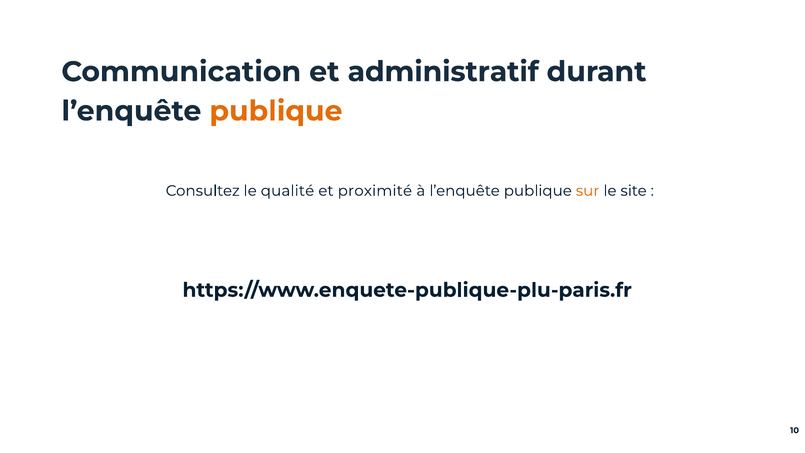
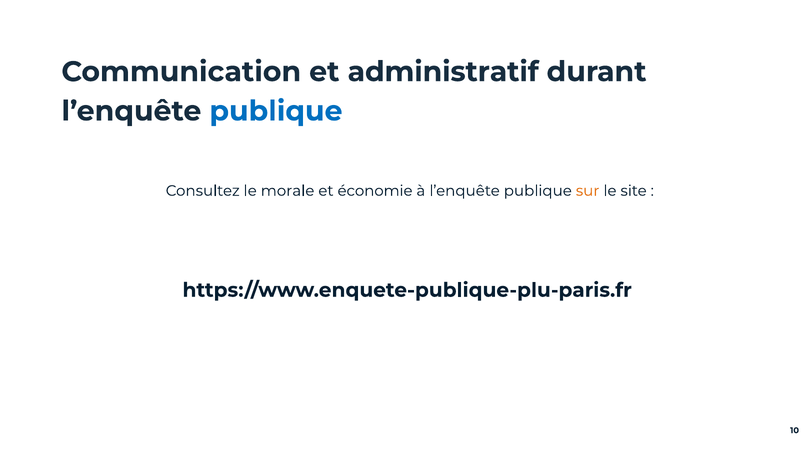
publique at (276, 111) colour: orange -> blue
qualité: qualité -> morale
proximité: proximité -> économie
